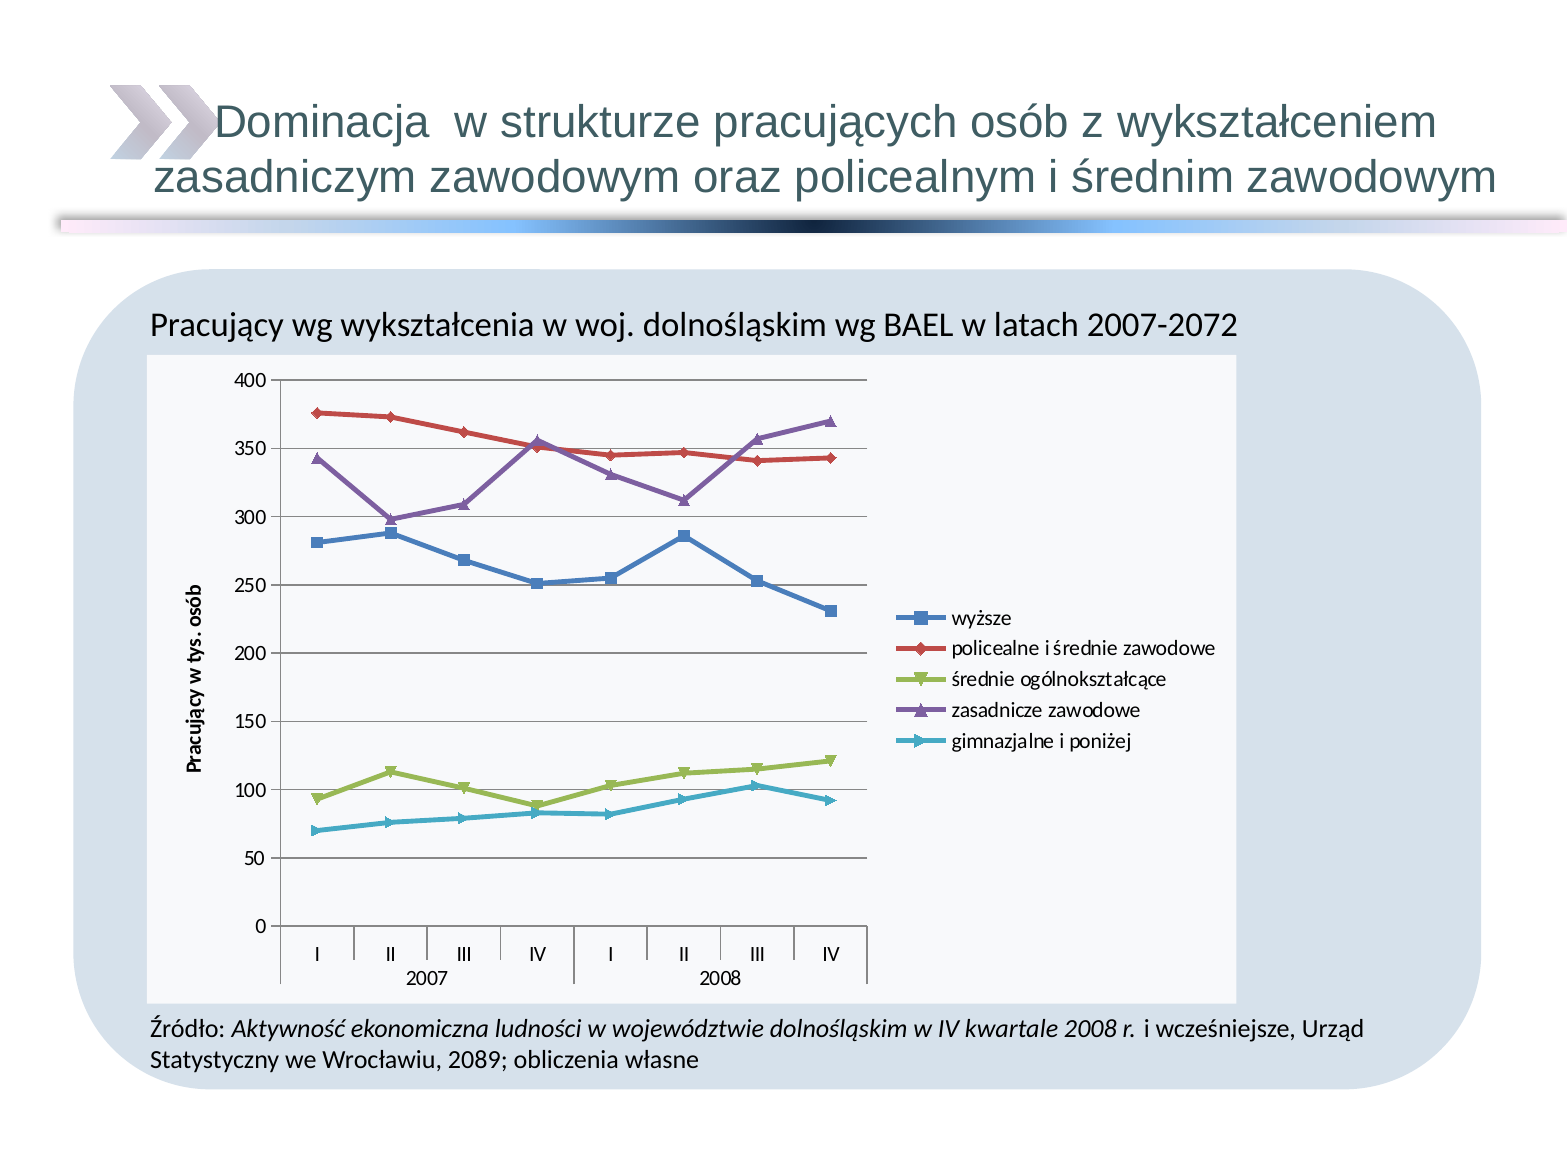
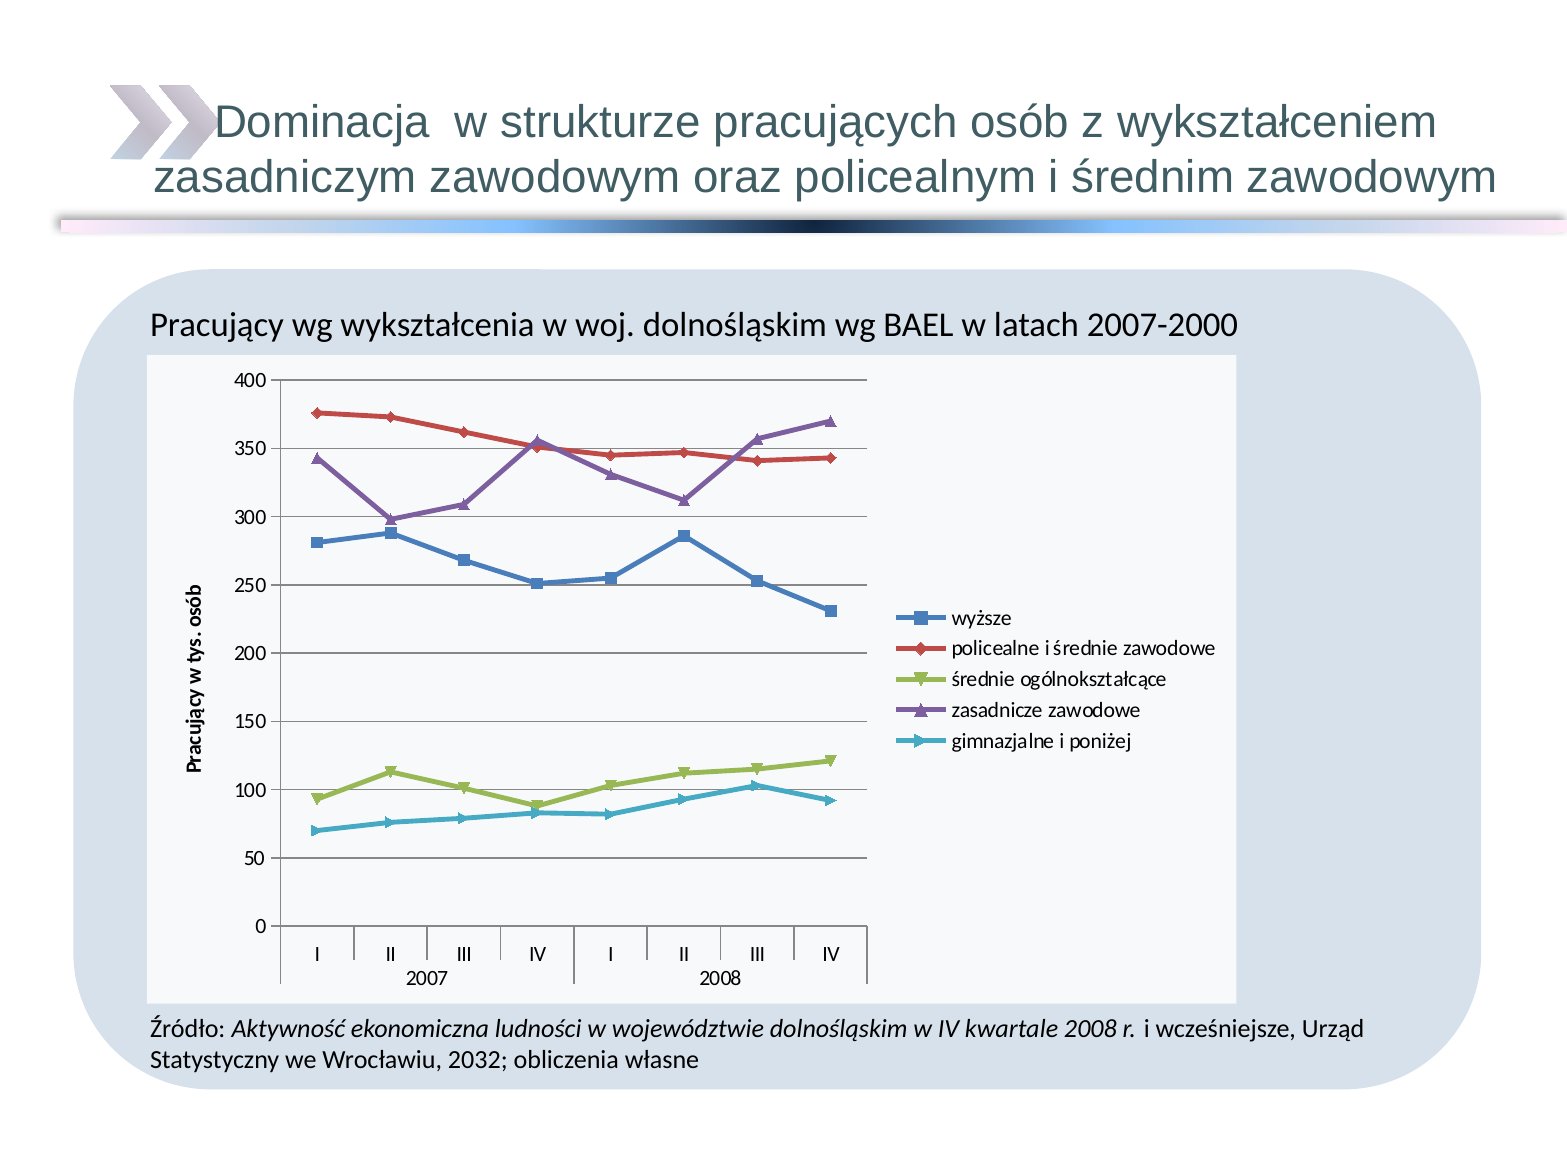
2007-2072: 2007-2072 -> 2007-2000
2089: 2089 -> 2032
